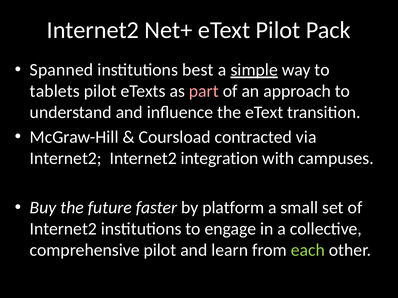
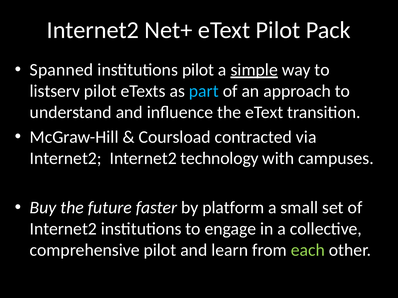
institutions best: best -> pilot
tablets: tablets -> listserv
part colour: pink -> light blue
integration: integration -> technology
